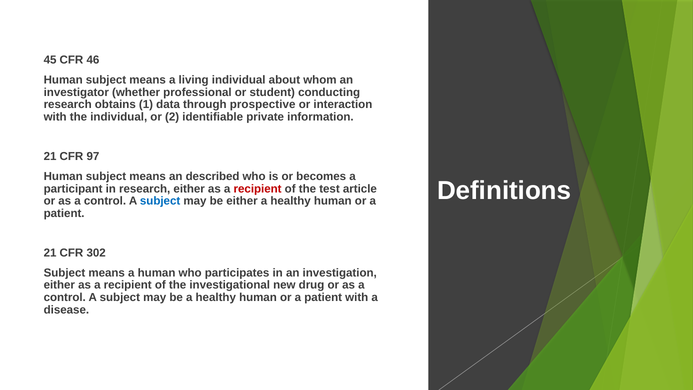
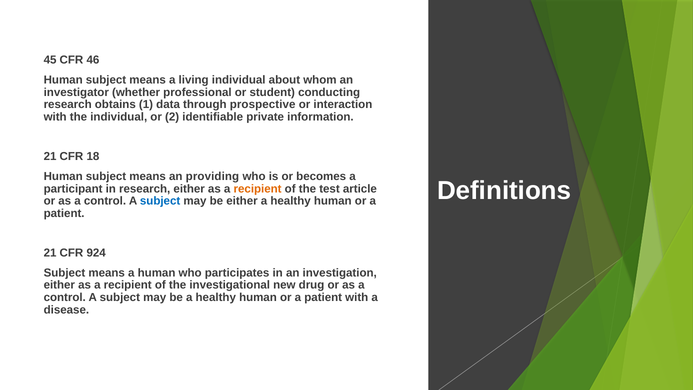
97: 97 -> 18
described: described -> providing
recipient at (258, 189) colour: red -> orange
302: 302 -> 924
